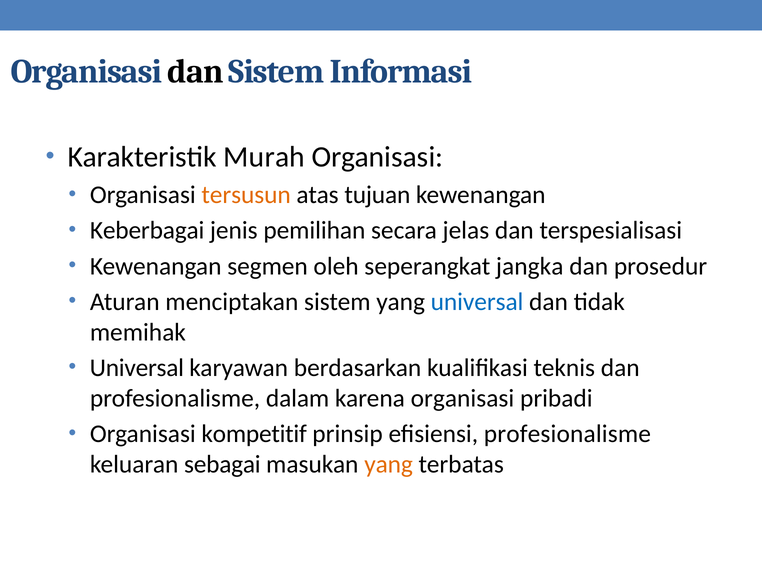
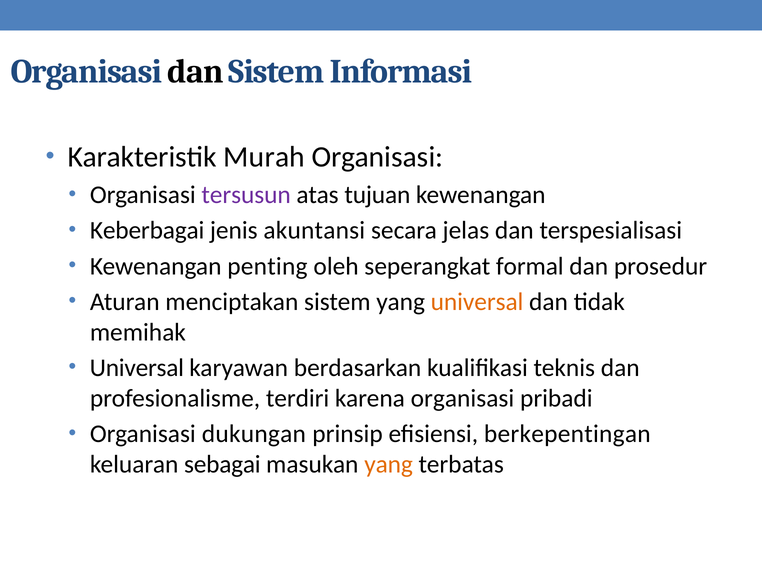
tersusun colour: orange -> purple
pemilihan: pemilihan -> akuntansi
segmen: segmen -> penting
jangka: jangka -> formal
universal at (477, 301) colour: blue -> orange
dalam: dalam -> terdiri
kompetitif: kompetitif -> dukungan
efisiensi profesionalisme: profesionalisme -> berkepentingan
